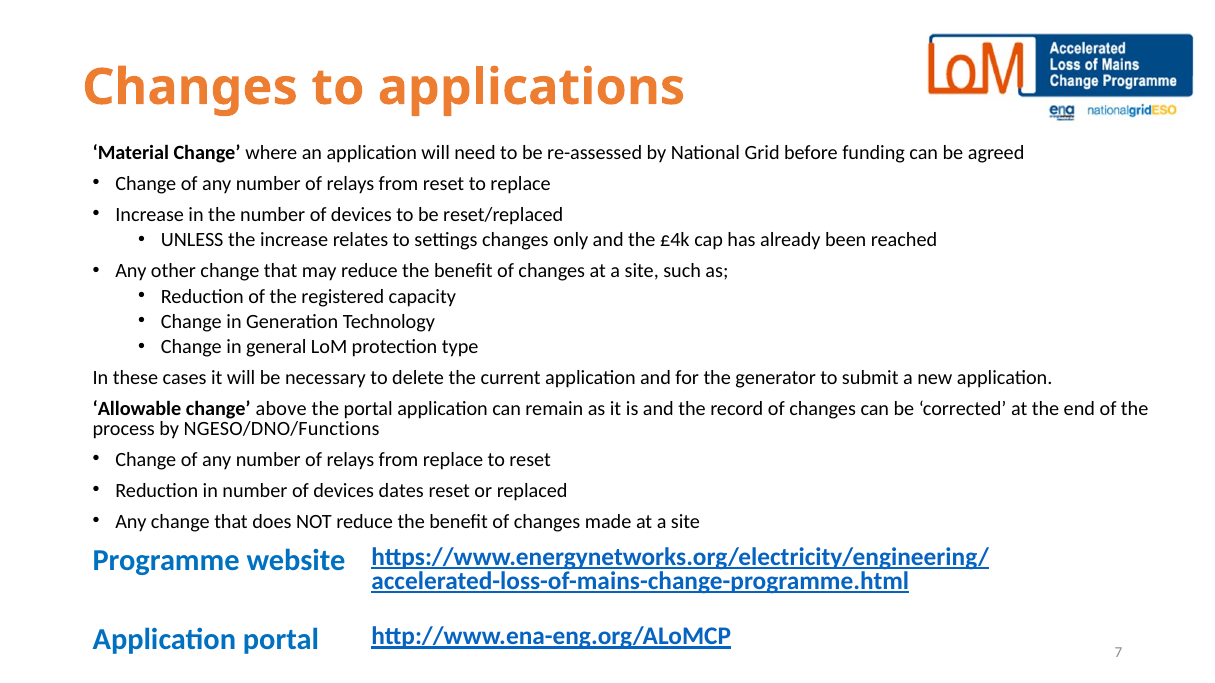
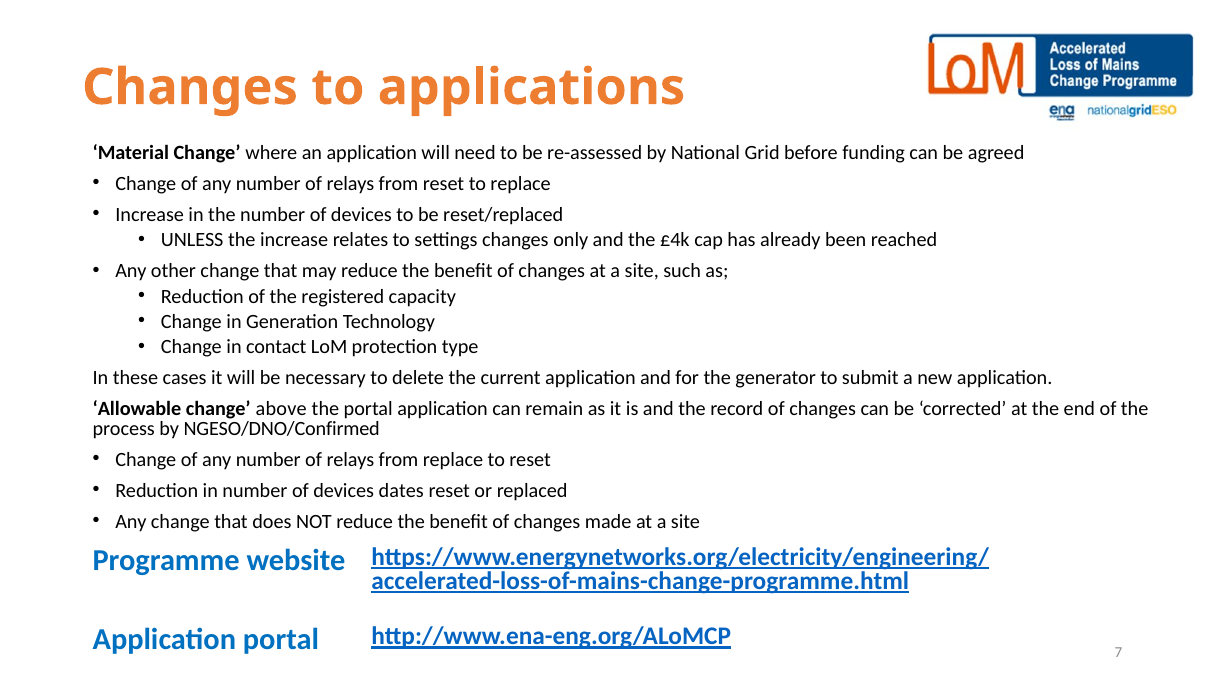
general: general -> contact
NGESO/DNO/Functions: NGESO/DNO/Functions -> NGESO/DNO/Confirmed
